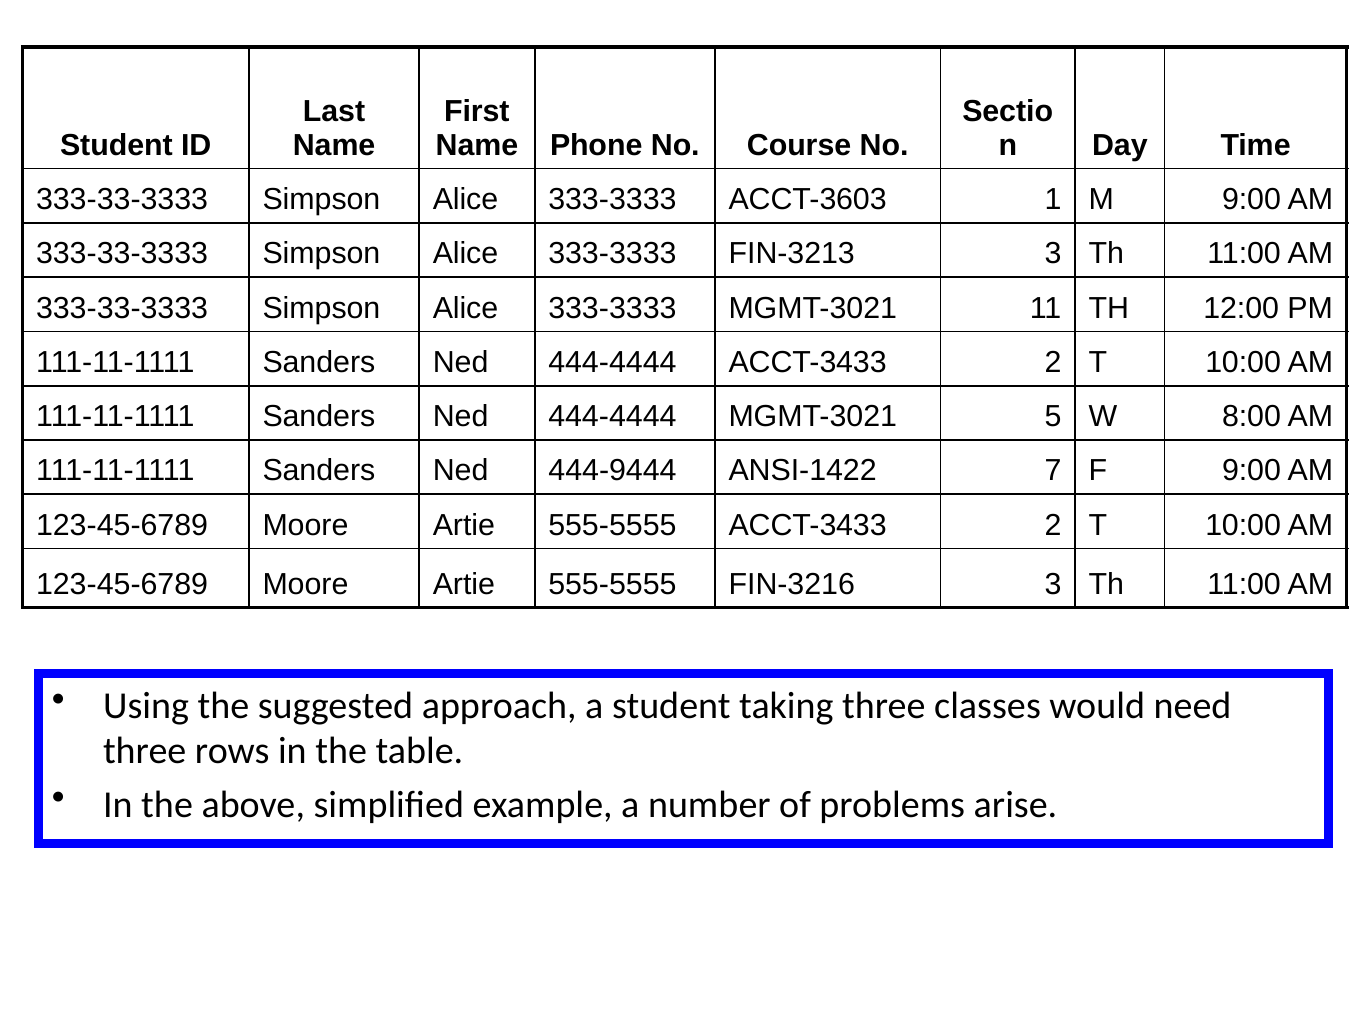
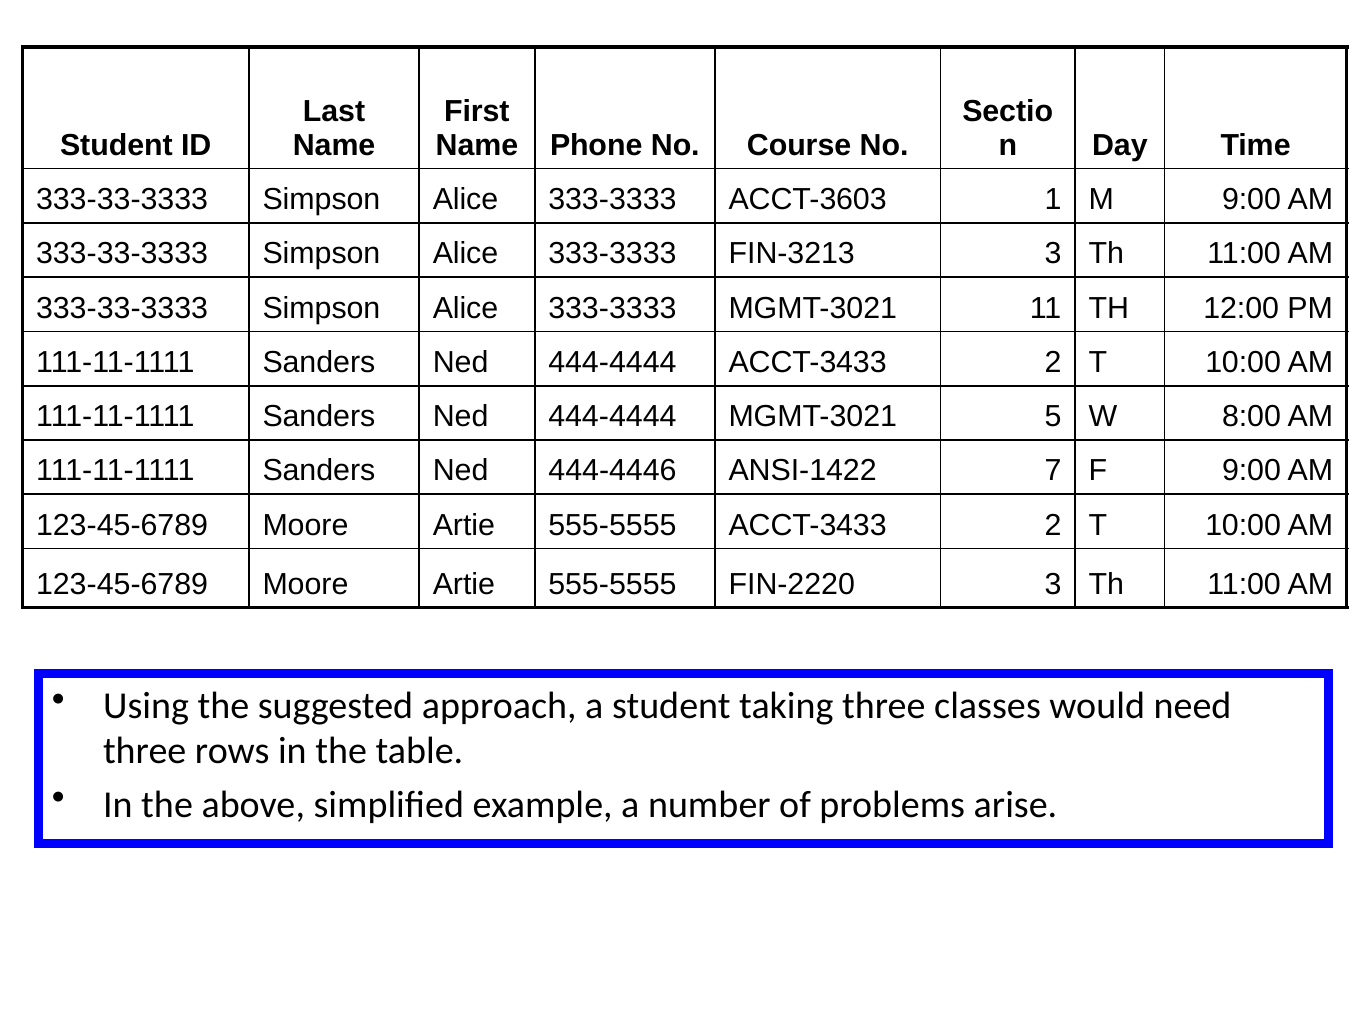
444-9444: 444-9444 -> 444-4446
FIN-3216: FIN-3216 -> FIN-2220
